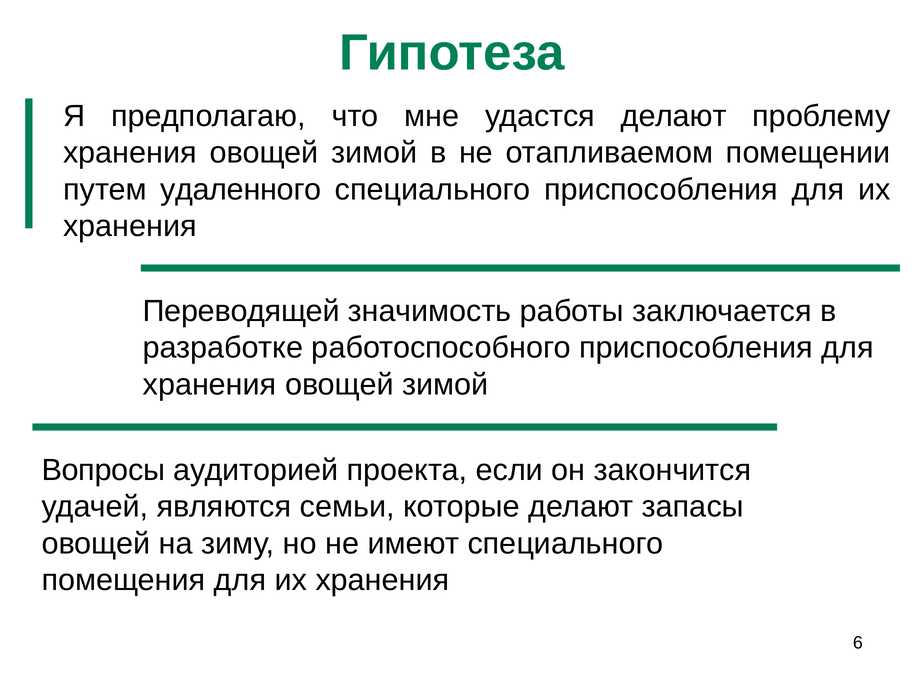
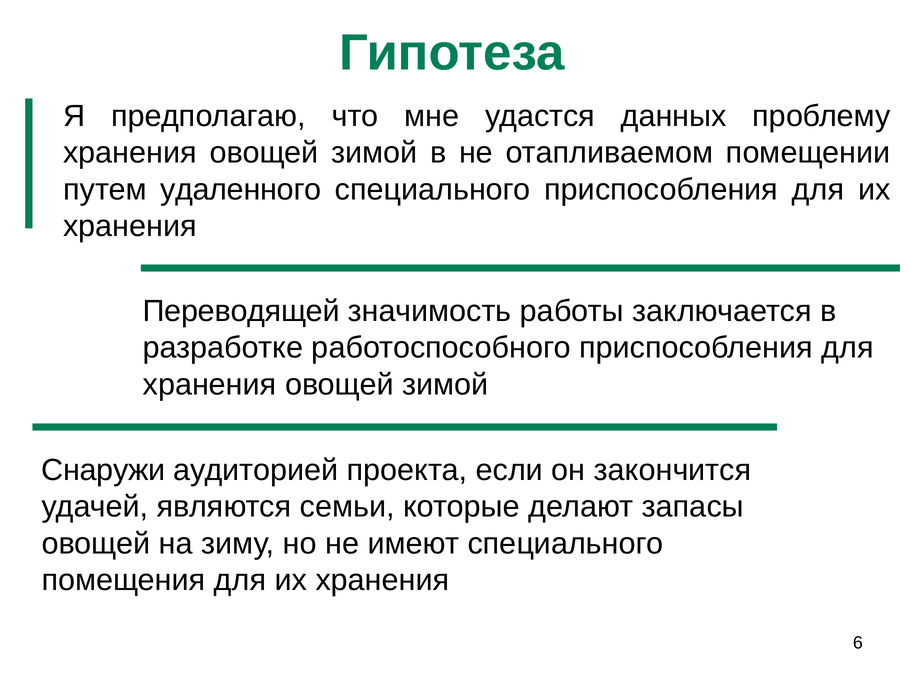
удастся делают: делают -> данных
Вопросы: Вопросы -> Снаружи
